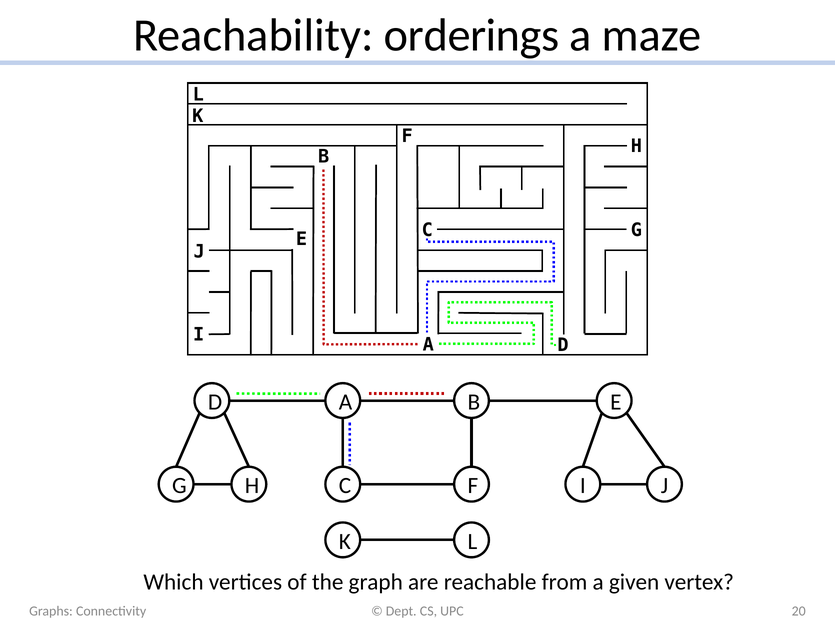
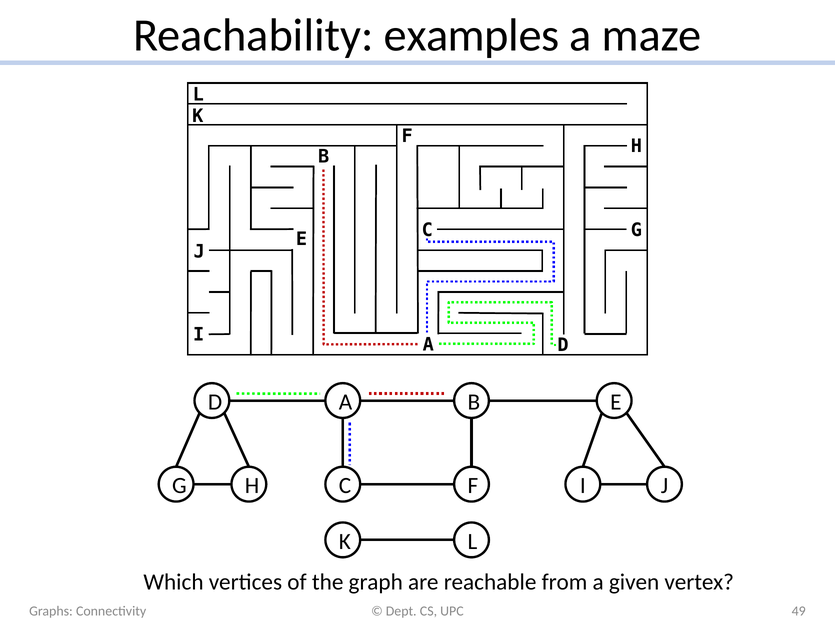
orderings: orderings -> examples
20: 20 -> 49
